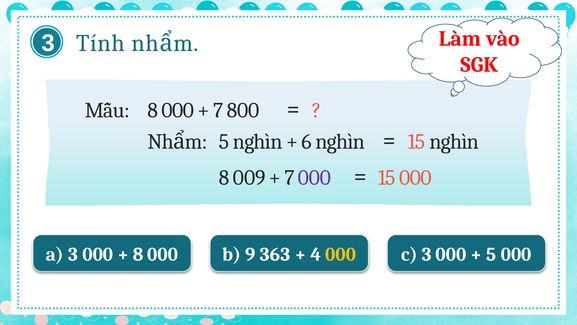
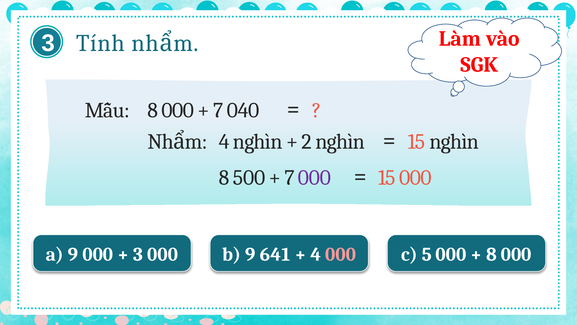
800: 800 -> 040
5 at (224, 141): 5 -> 4
6: 6 -> 2
009: 009 -> 500
a 3: 3 -> 9
8 at (138, 254): 8 -> 3
363: 363 -> 641
000 at (341, 254) colour: yellow -> pink
c 3: 3 -> 5
5 at (491, 254): 5 -> 8
